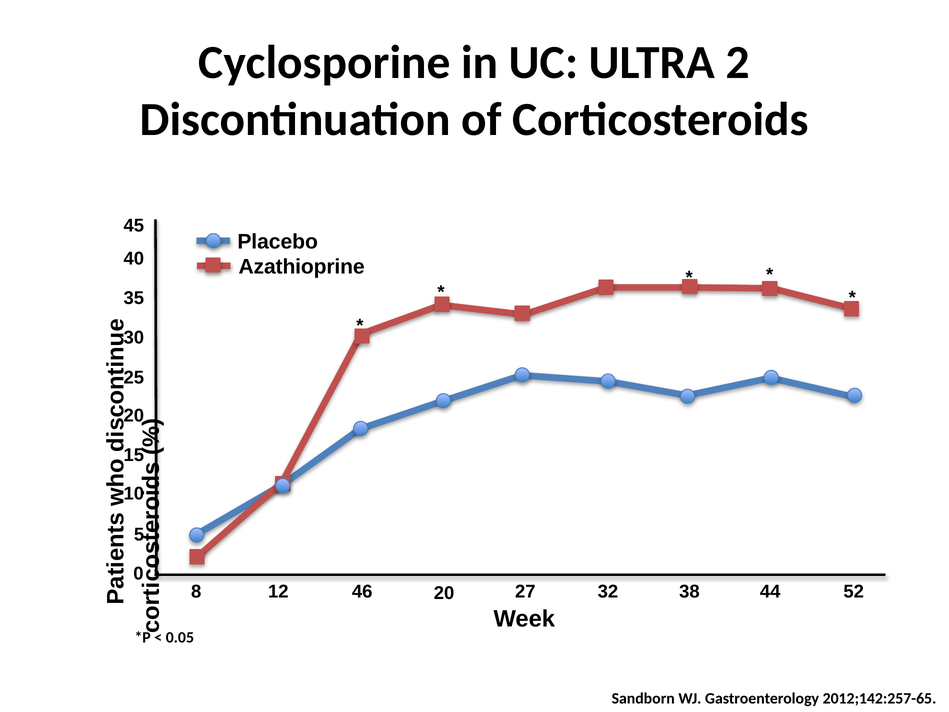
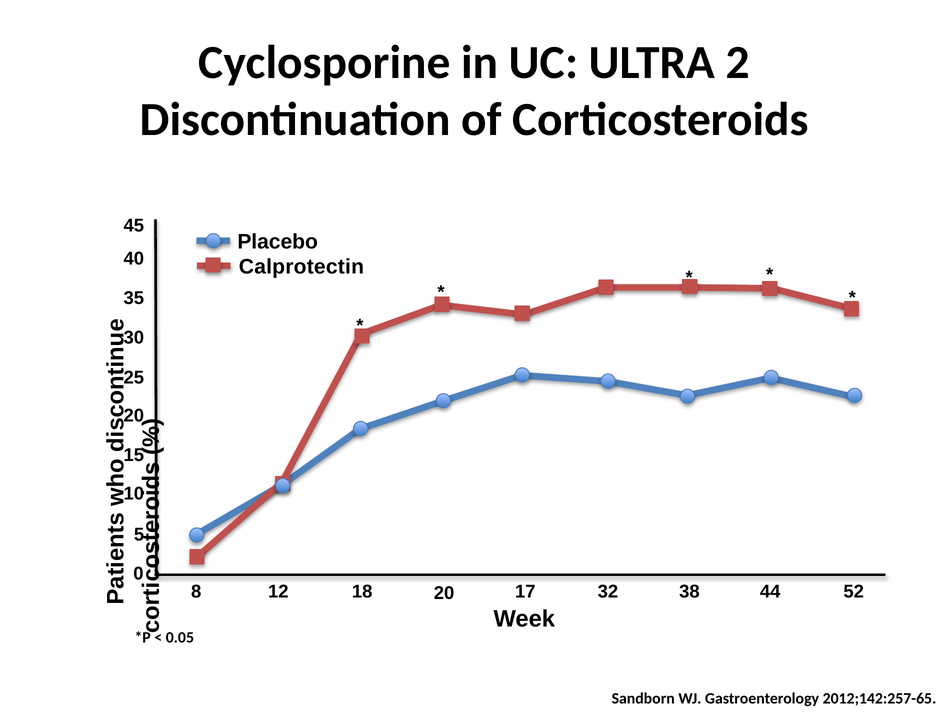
Azathioprine: Azathioprine -> Calprotectin
46: 46 -> 18
27: 27 -> 17
